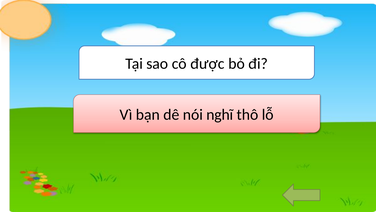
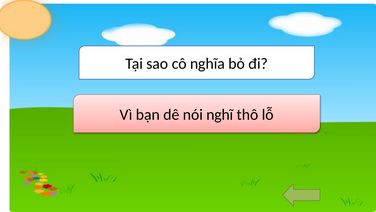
được: được -> nghĩa
